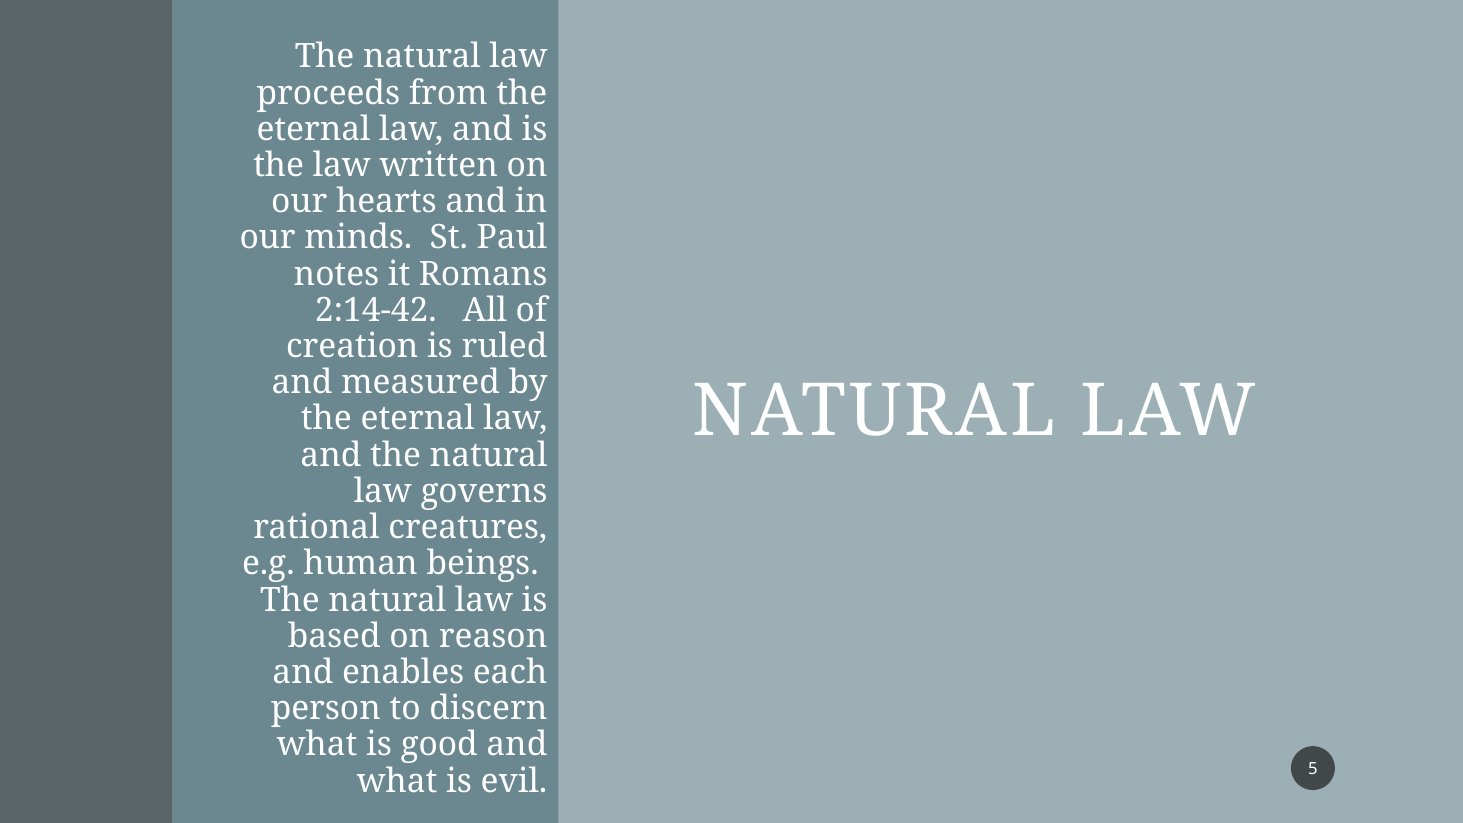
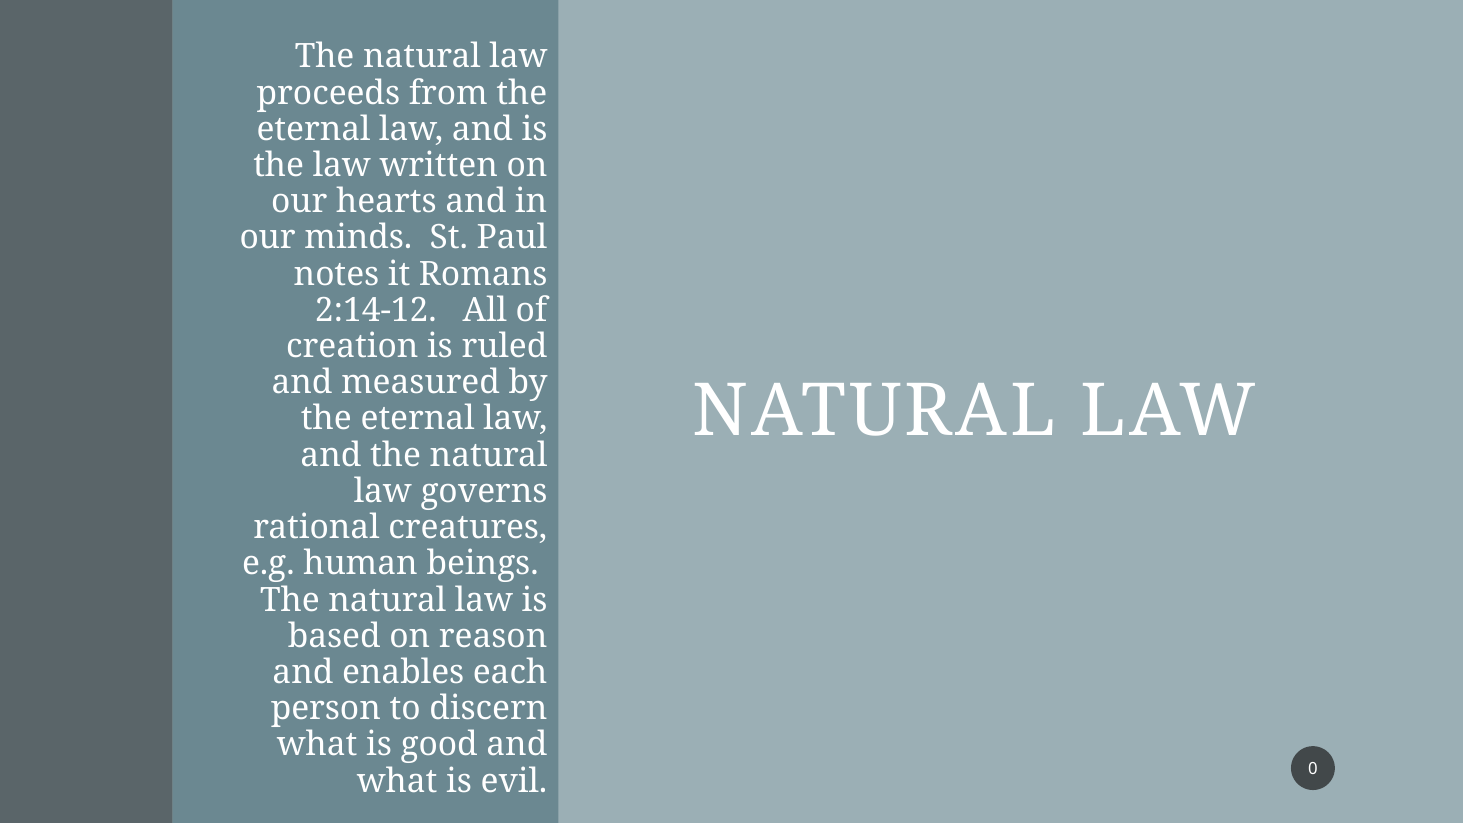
2:14-42: 2:14-42 -> 2:14-12
5: 5 -> 0
